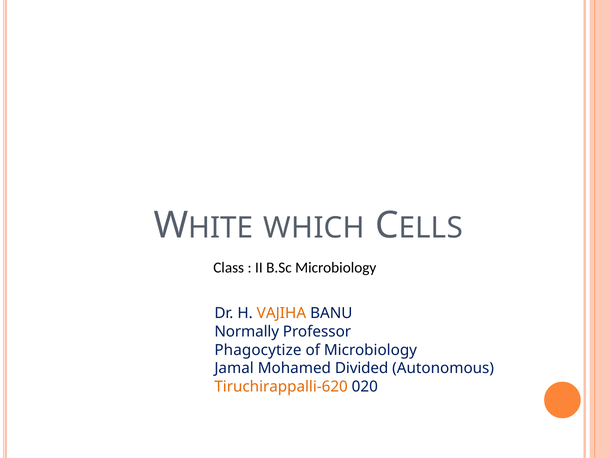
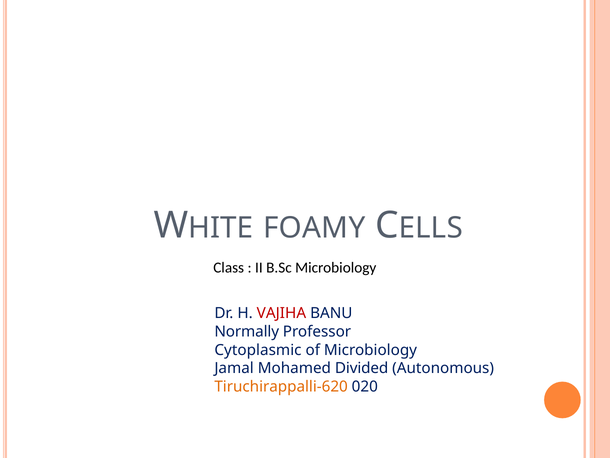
WHICH: WHICH -> FOAMY
VAJIHA colour: orange -> red
Phagocytize: Phagocytize -> Cytoplasmic
